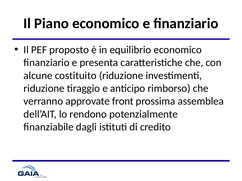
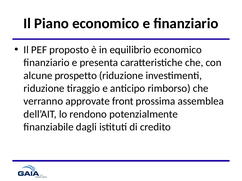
costituito: costituito -> prospetto
